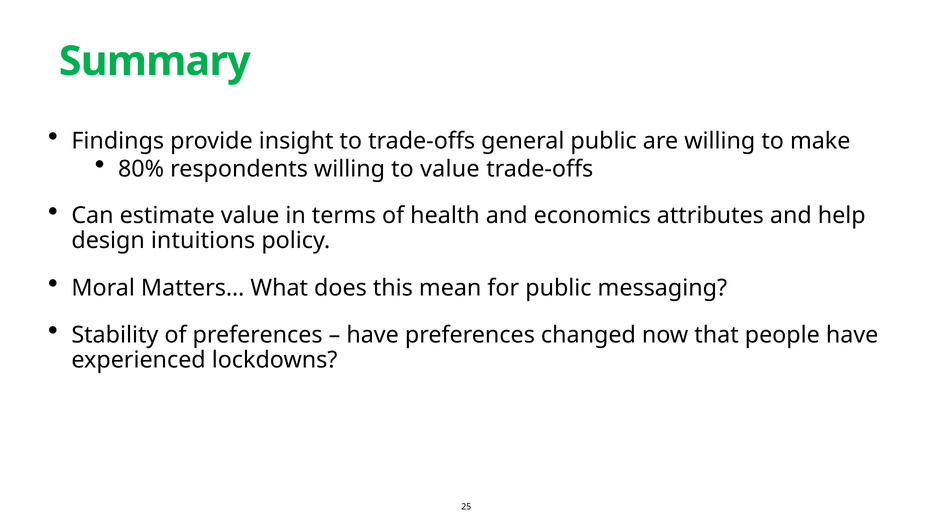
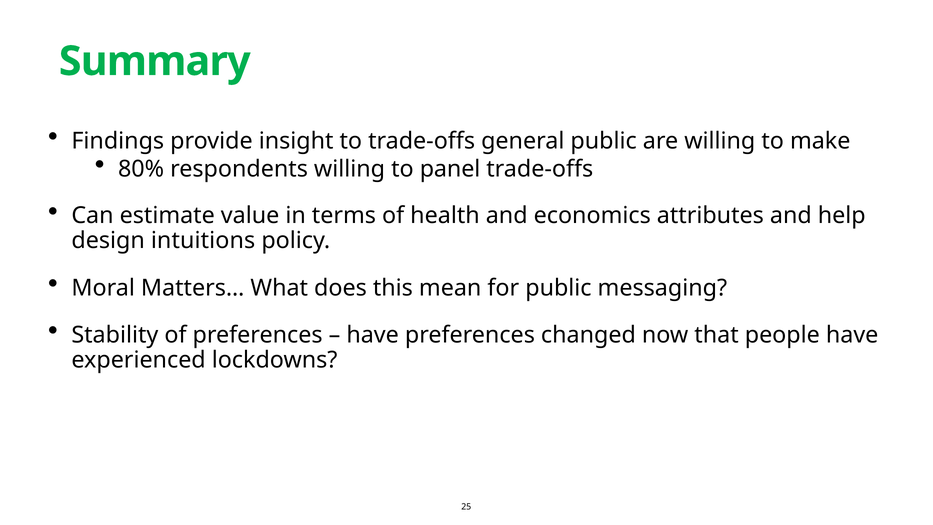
to value: value -> panel
